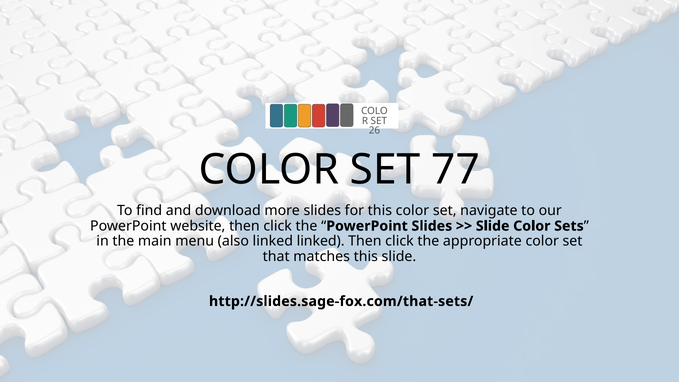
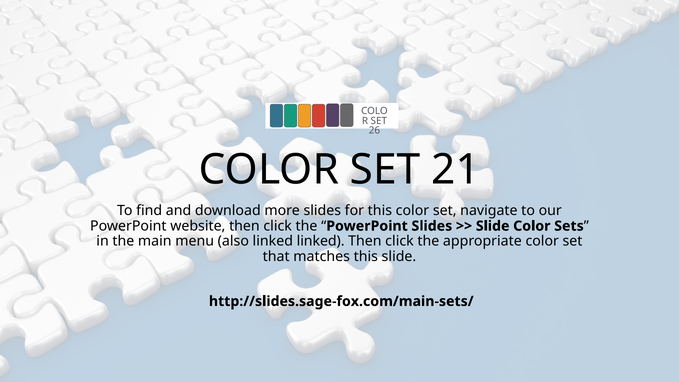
77: 77 -> 21
http://slides.sage-fox.com/that-sets/: http://slides.sage-fox.com/that-sets/ -> http://slides.sage-fox.com/main-sets/
